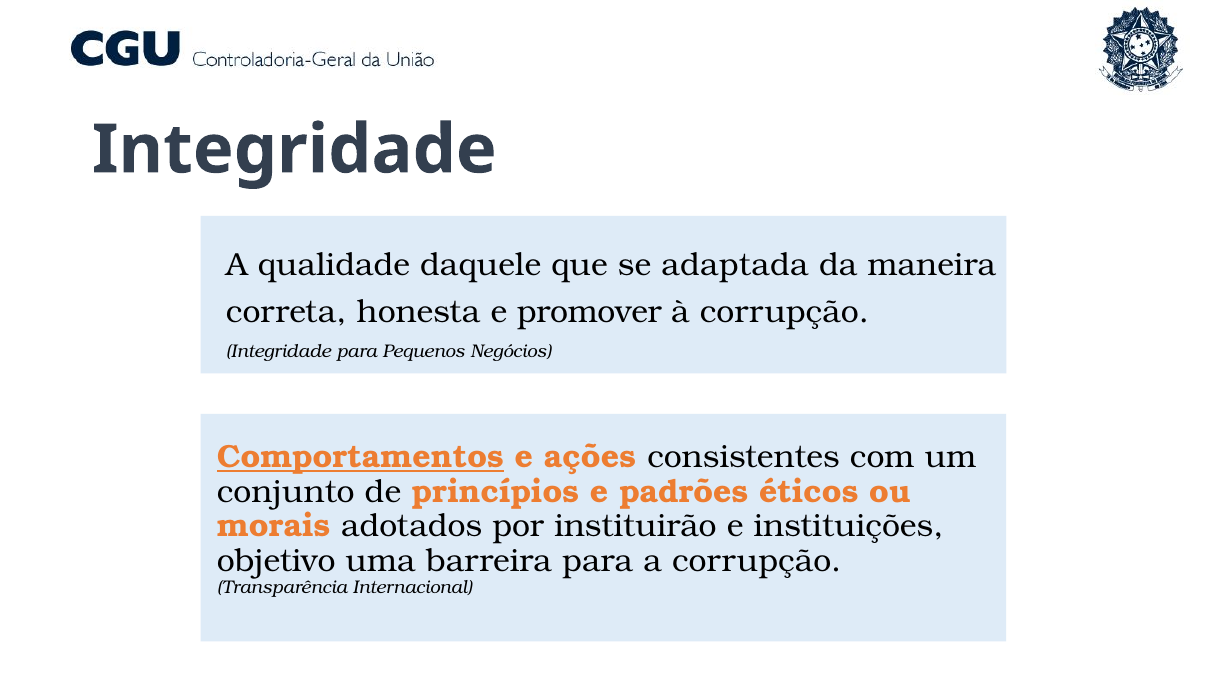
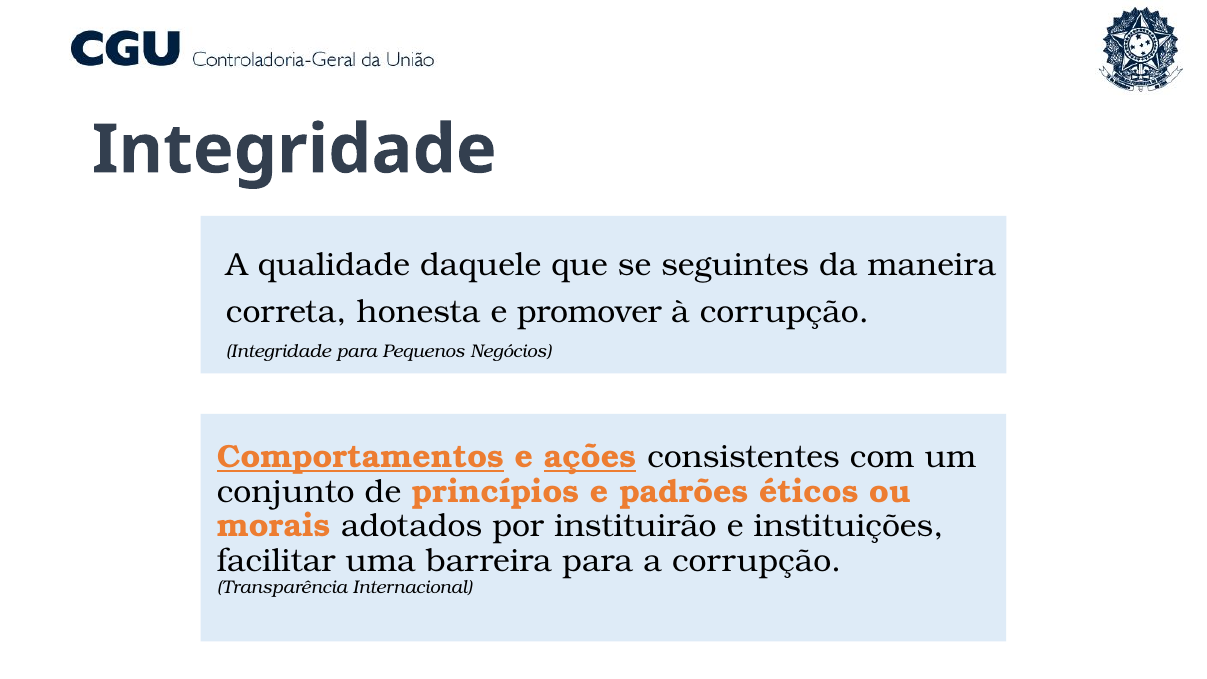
adaptada: adaptada -> seguintes
ações underline: none -> present
objetivo: objetivo -> facilitar
